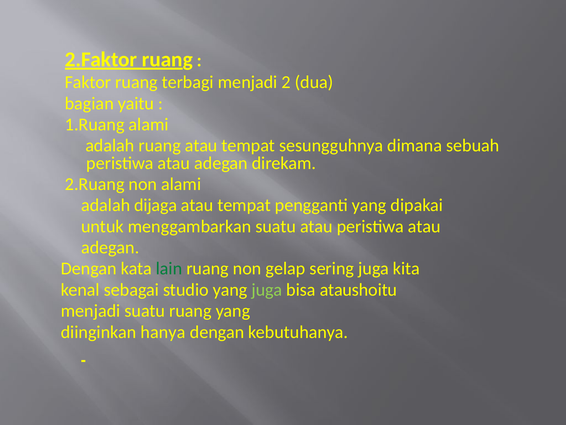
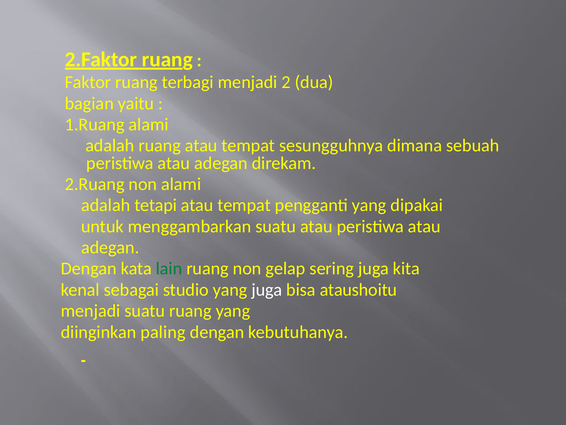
dijaga: dijaga -> tetapi
juga at (267, 289) colour: light green -> white
hanya: hanya -> paling
